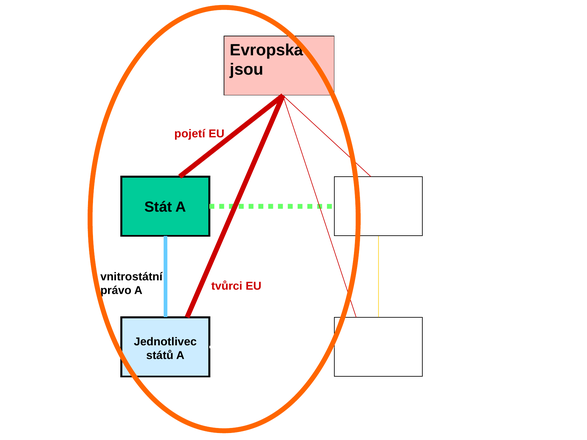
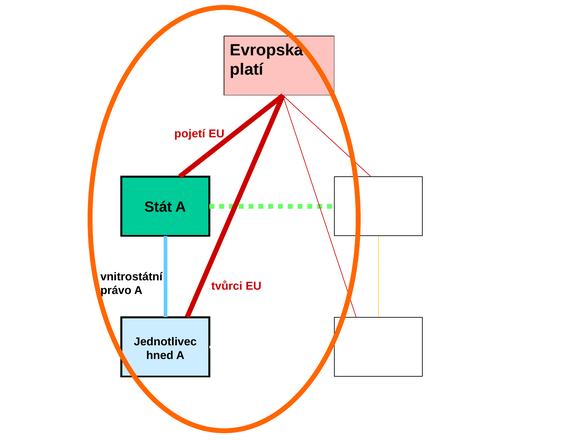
jsou: jsou -> platí
států: států -> hned
